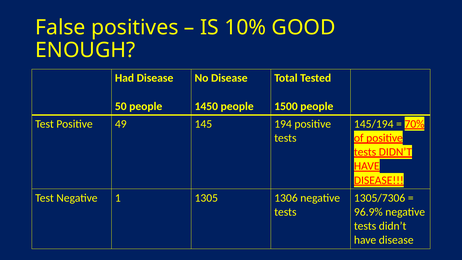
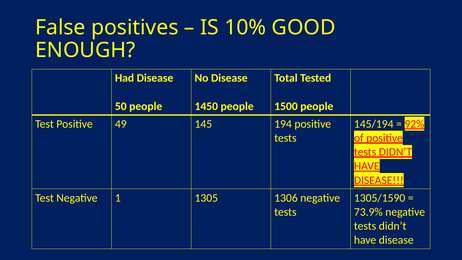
70%: 70% -> 92%
1305/7306: 1305/7306 -> 1305/1590
96.9%: 96.9% -> 73.9%
